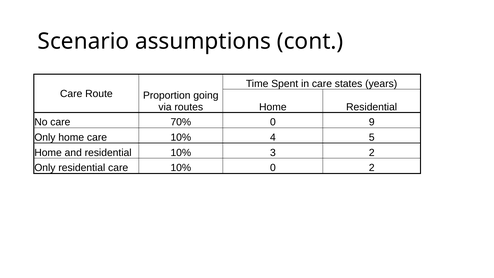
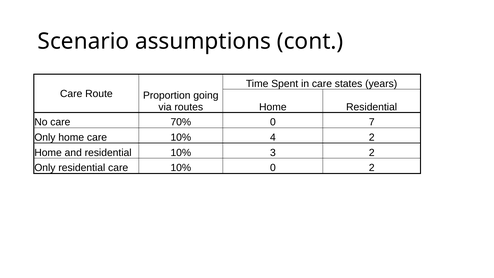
9: 9 -> 7
4 5: 5 -> 2
